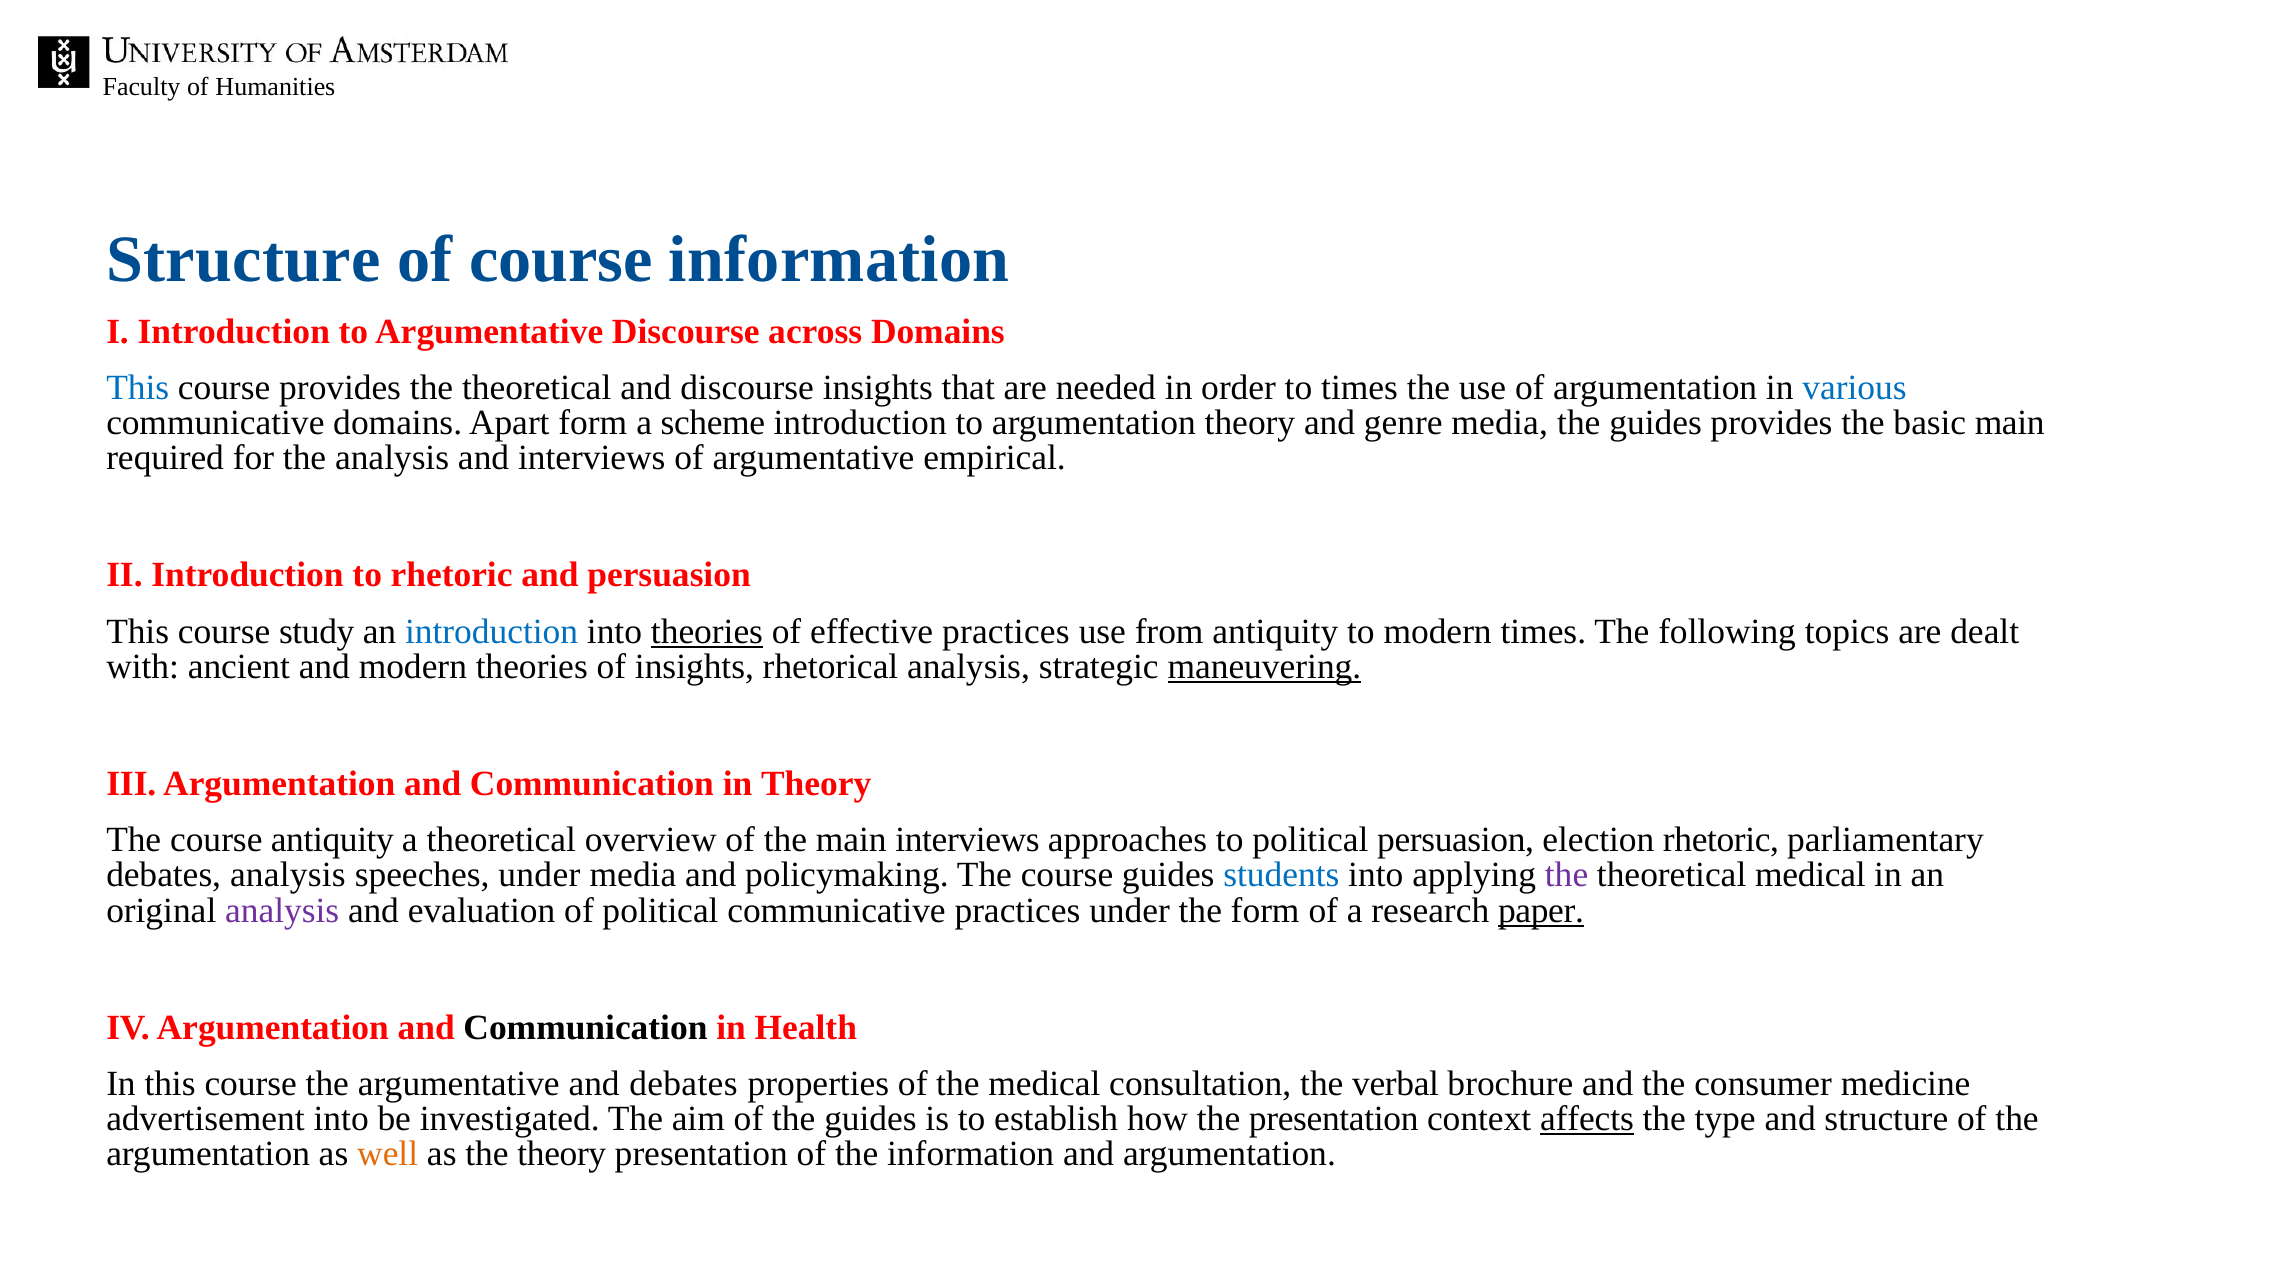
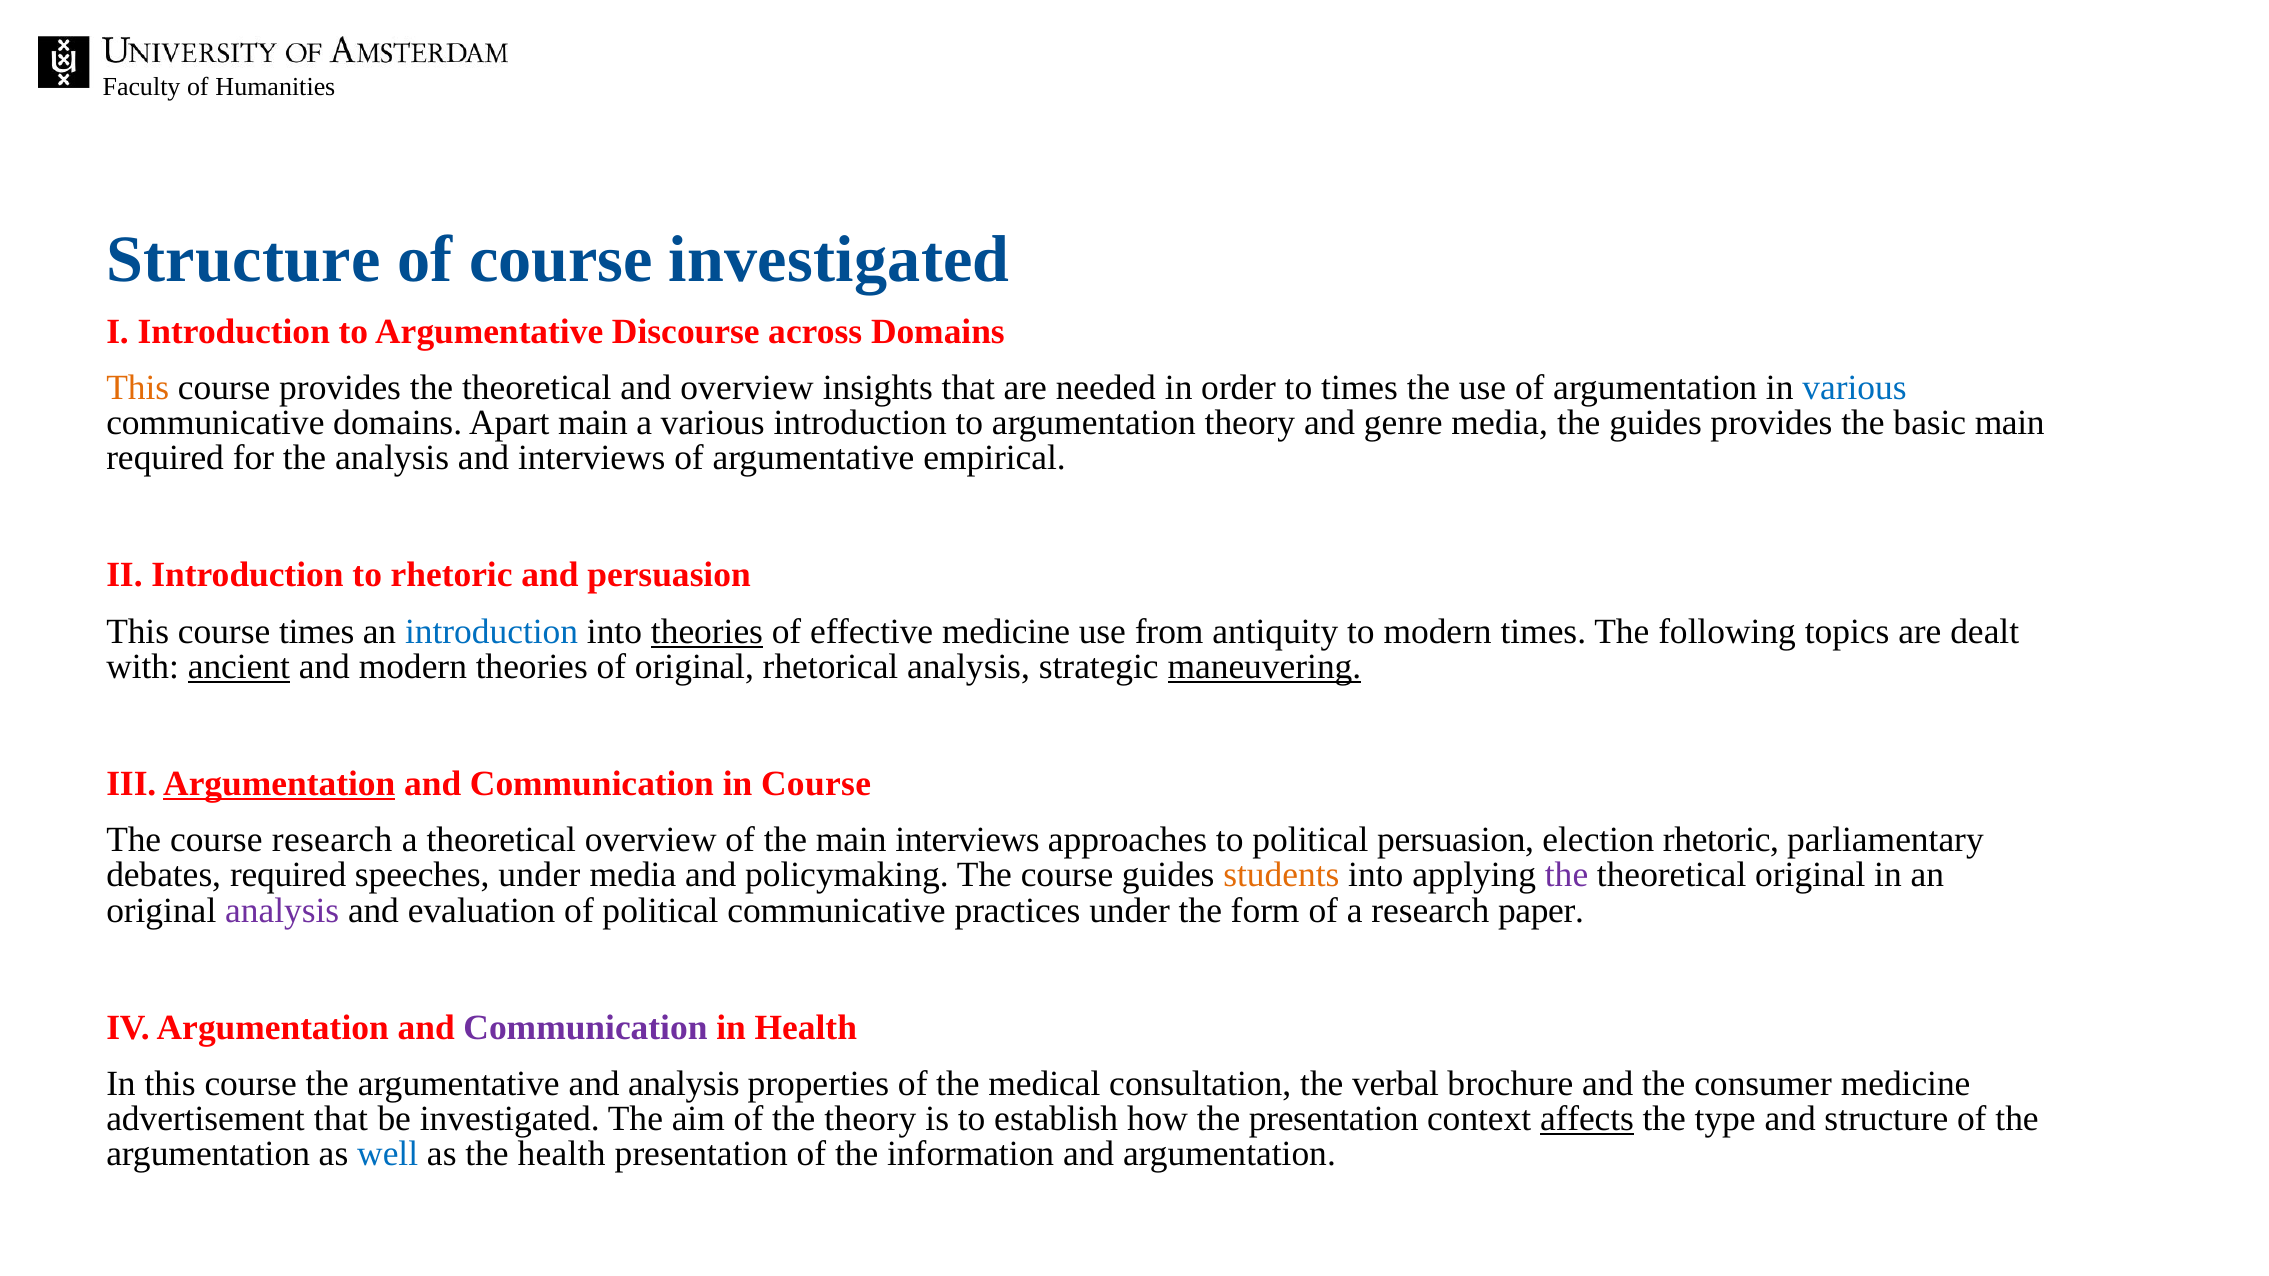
course information: information -> investigated
This at (138, 388) colour: blue -> orange
and discourse: discourse -> overview
Apart form: form -> main
a scheme: scheme -> various
course study: study -> times
effective practices: practices -> medicine
ancient underline: none -> present
of insights: insights -> original
Argumentation at (279, 784) underline: none -> present
in Theory: Theory -> Course
course antiquity: antiquity -> research
debates analysis: analysis -> required
students colour: blue -> orange
theoretical medical: medical -> original
paper underline: present -> none
Communication at (585, 1028) colour: black -> purple
and debates: debates -> analysis
advertisement into: into -> that
of the guides: guides -> theory
well colour: orange -> blue
the theory: theory -> health
